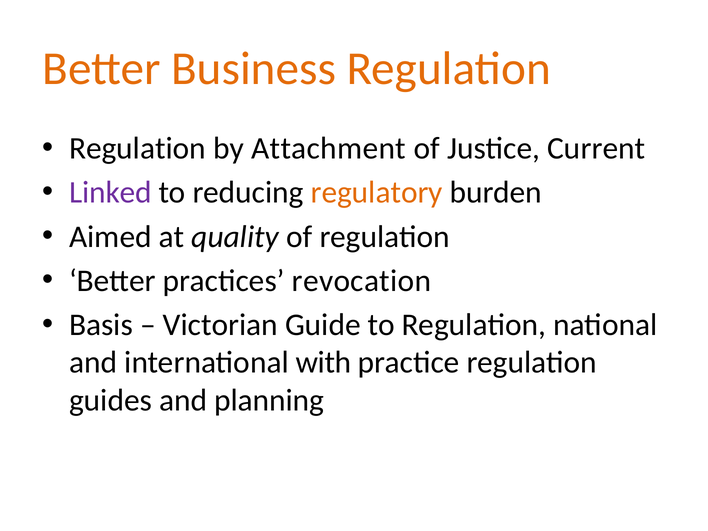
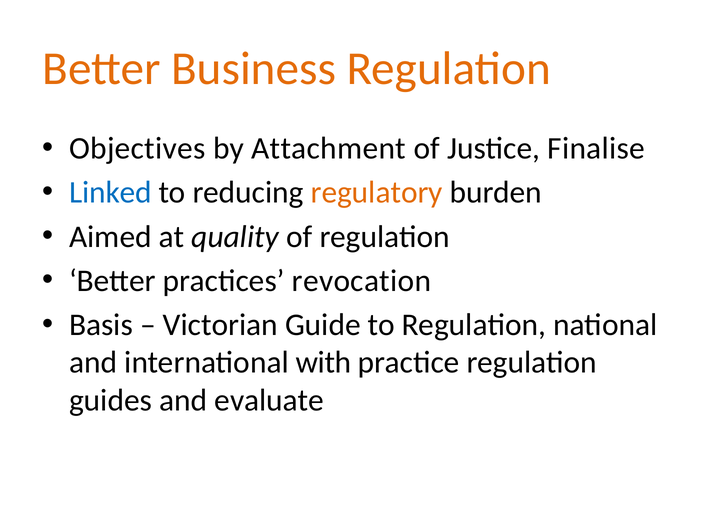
Regulation at (138, 149): Regulation -> Objectives
Current: Current -> Finalise
Linked colour: purple -> blue
planning: planning -> evaluate
